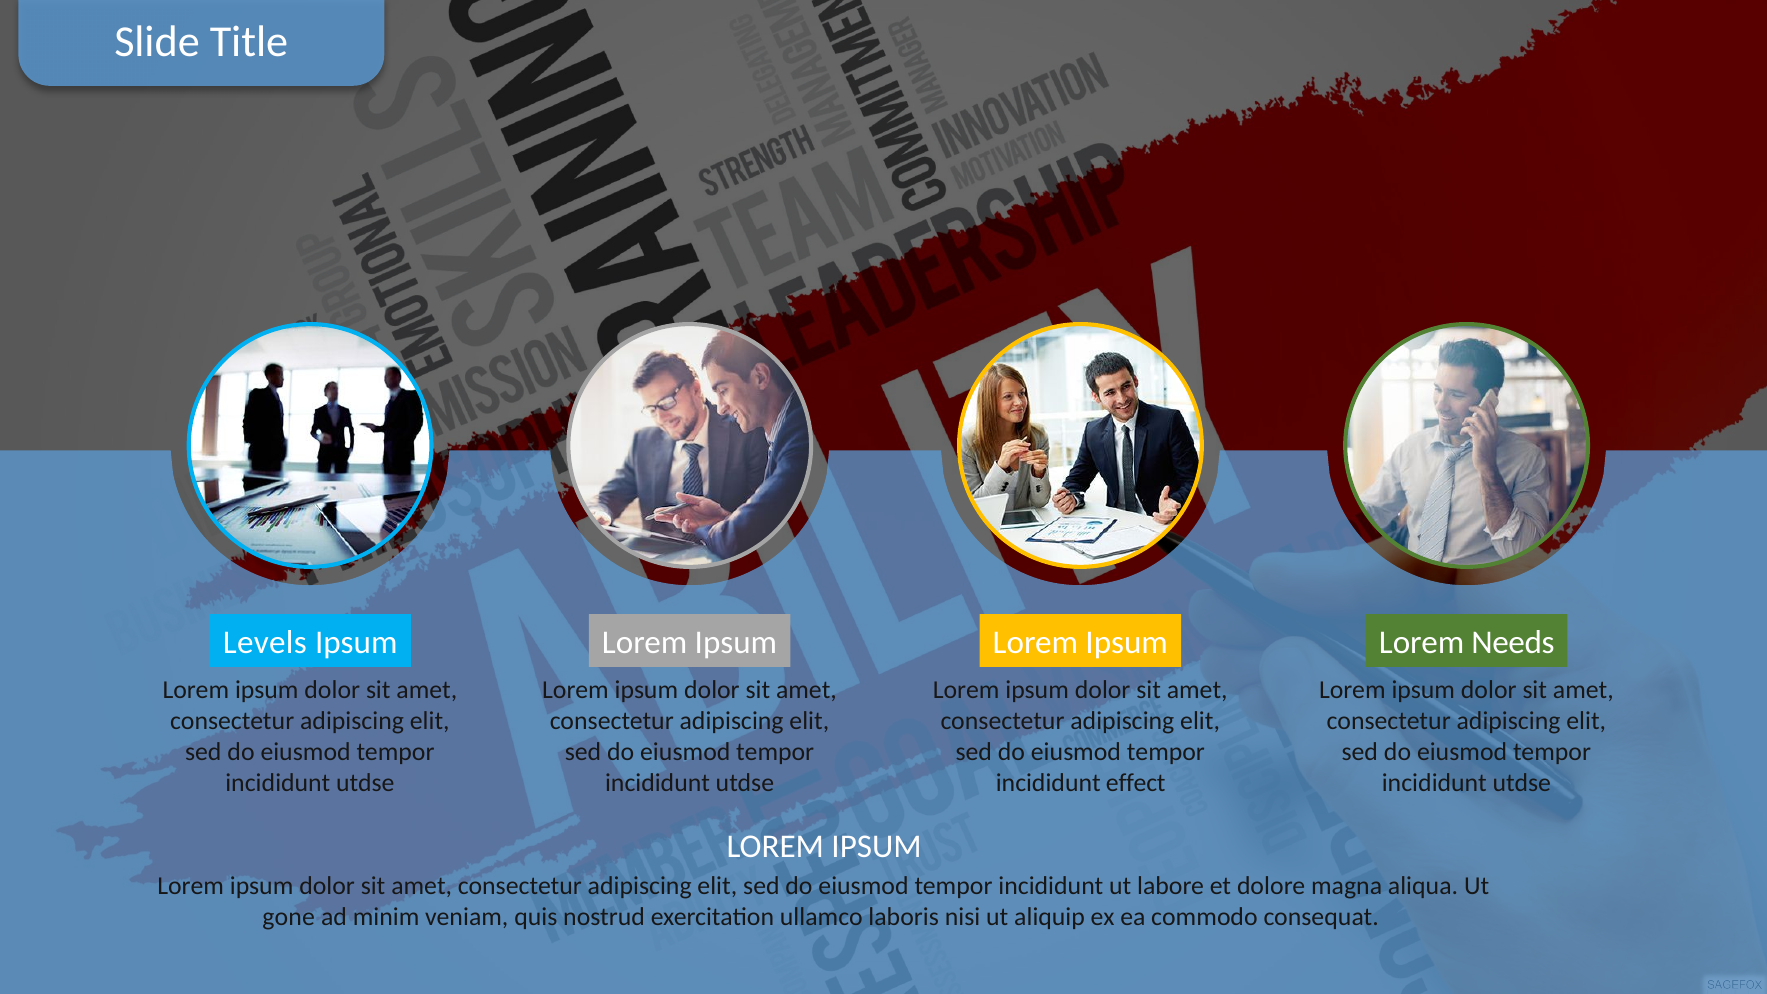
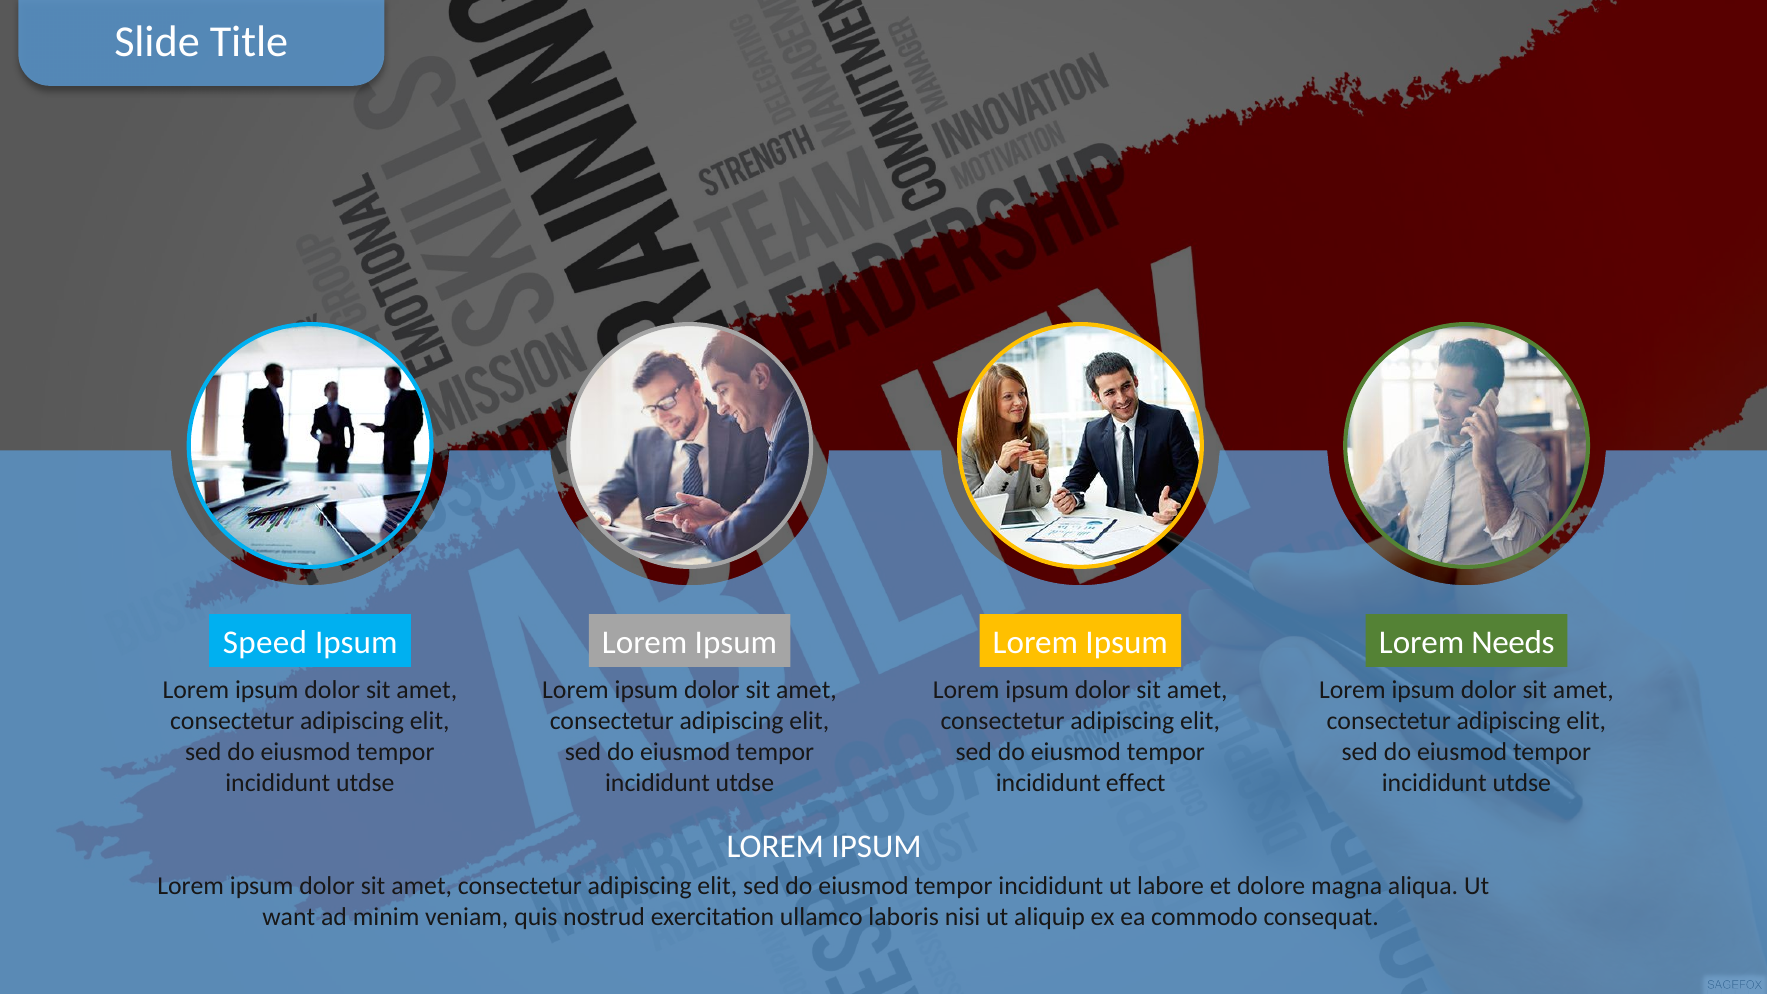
Levels: Levels -> Speed
gone: gone -> want
